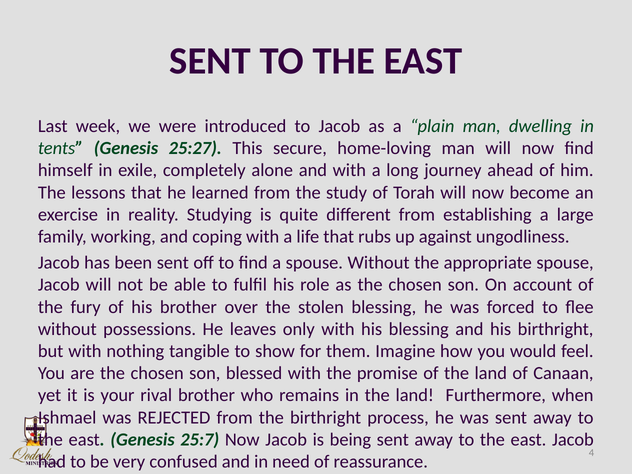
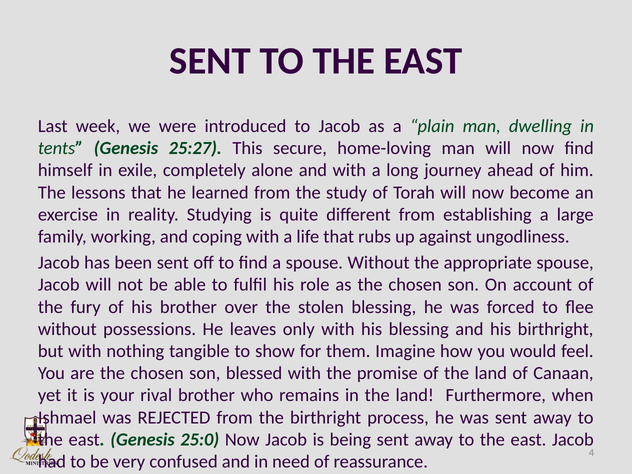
25:7: 25:7 -> 25:0
